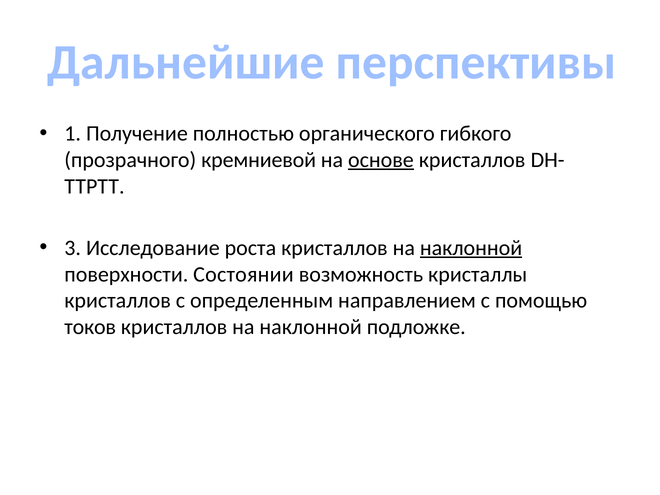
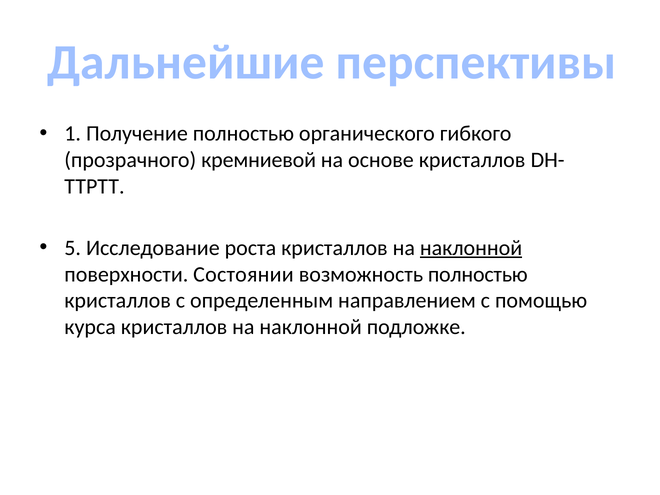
основе underline: present -> none
3: 3 -> 5
возможность кристаллы: кристаллы -> полностью
токов: токов -> курса
